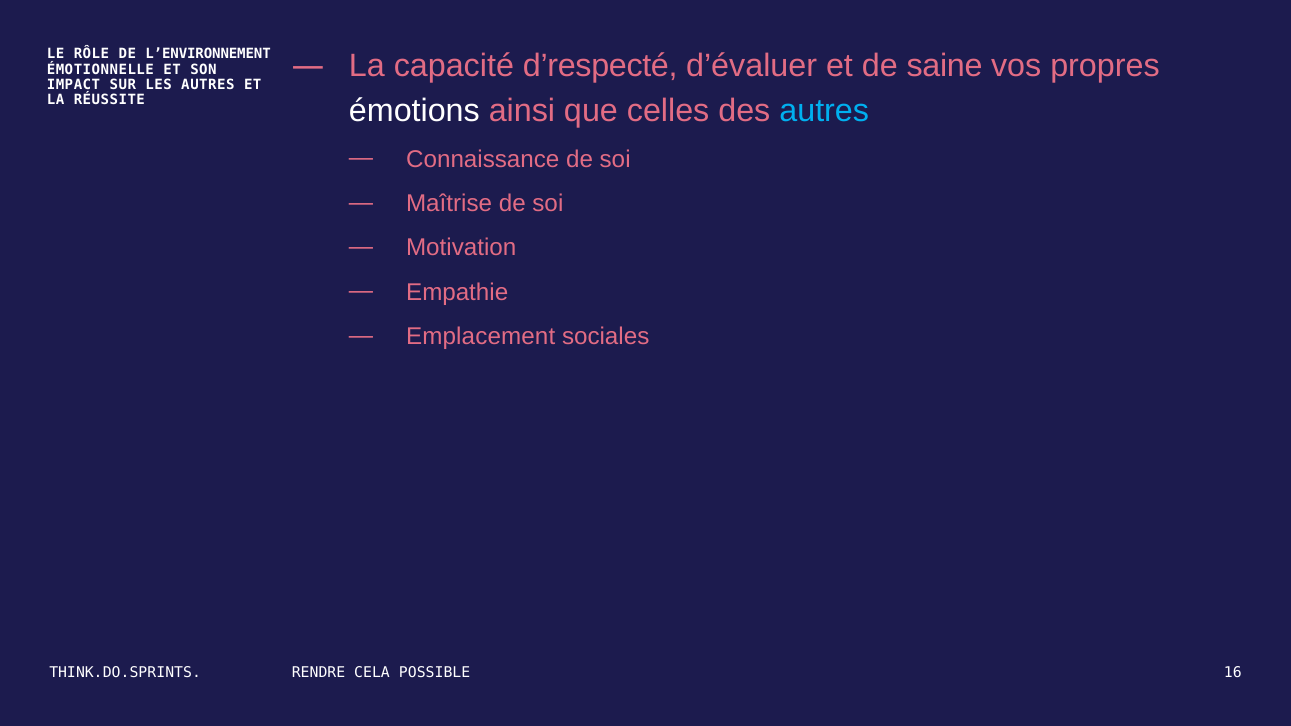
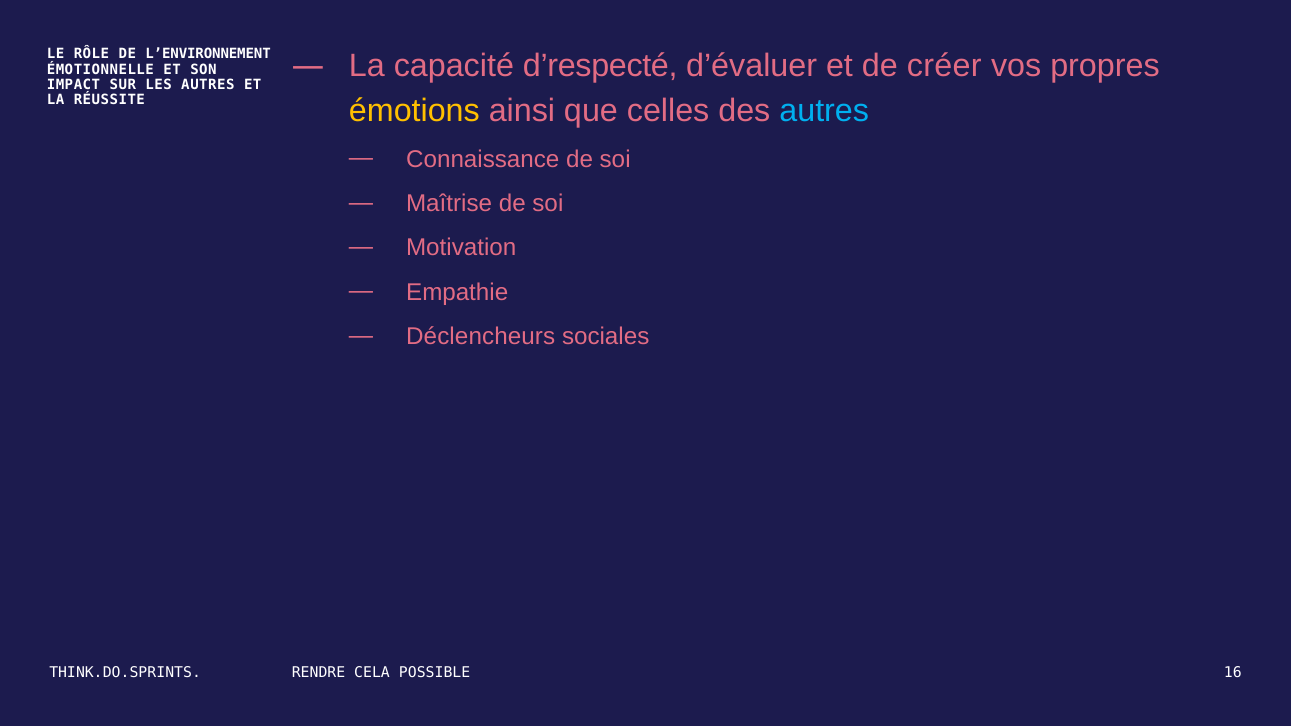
saine: saine -> créer
émotions colour: white -> yellow
Emplacement: Emplacement -> Déclencheurs
